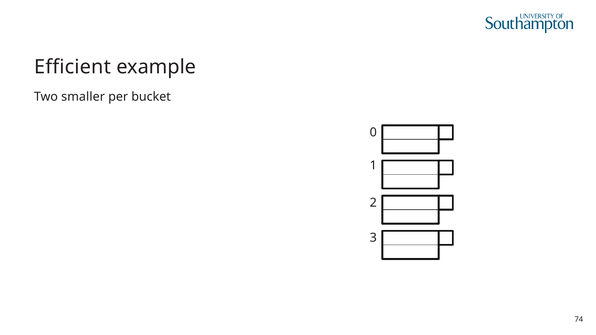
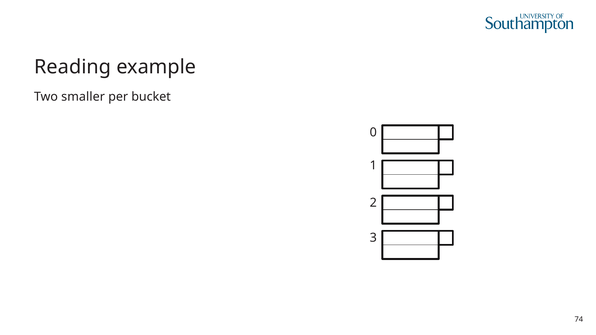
Efficient: Efficient -> Reading
